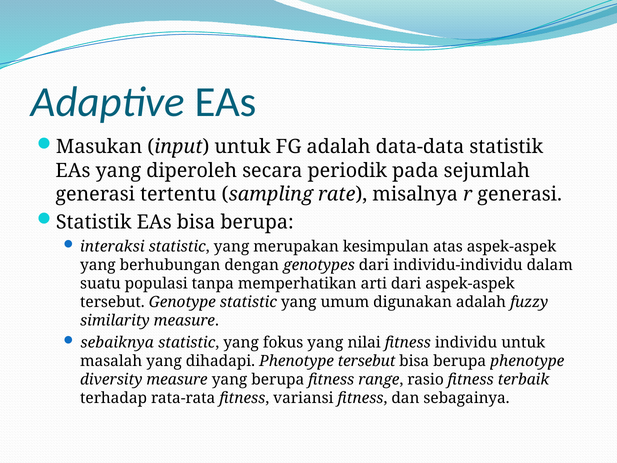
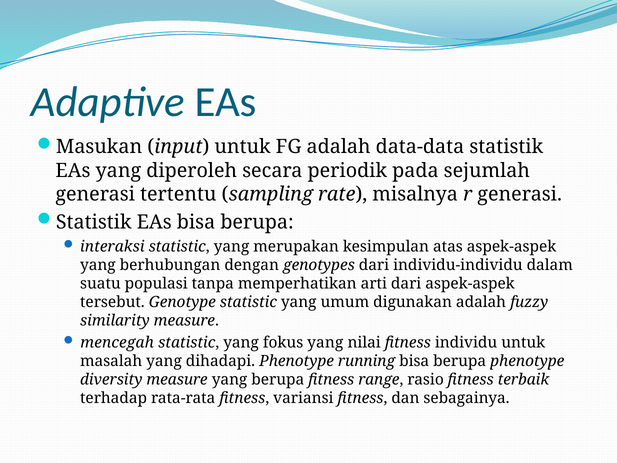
sebaiknya: sebaiknya -> mencegah
Phenotype tersebut: tersebut -> running
